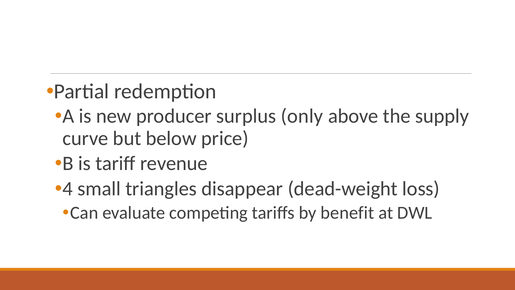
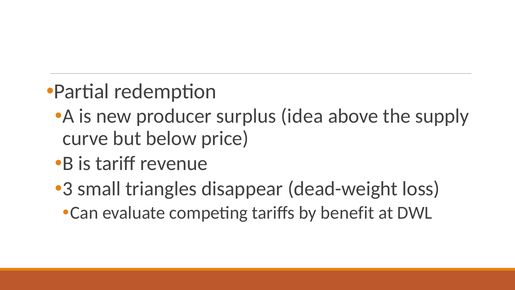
only: only -> idea
4: 4 -> 3
